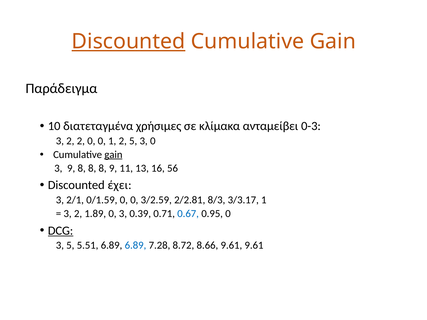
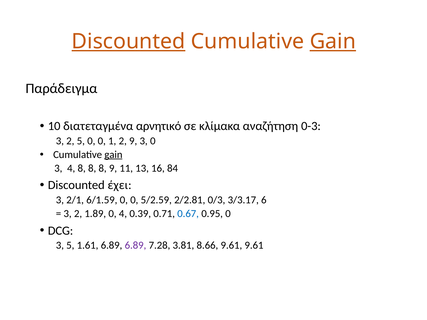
Gain at (333, 41) underline: none -> present
χρήσιμες: χρήσιμες -> αρνητικό
ανταμείβει: ανταμείβει -> αναζήτηση
2 2: 2 -> 5
2 5: 5 -> 9
3 9: 9 -> 4
56: 56 -> 84
0/1.59: 0/1.59 -> 6/1.59
3/2.59: 3/2.59 -> 5/2.59
8/3: 8/3 -> 0/3
3/3.17 1: 1 -> 6
0 3: 3 -> 4
DCG underline: present -> none
5.51: 5.51 -> 1.61
6.89 at (136, 245) colour: blue -> purple
8.72: 8.72 -> 3.81
